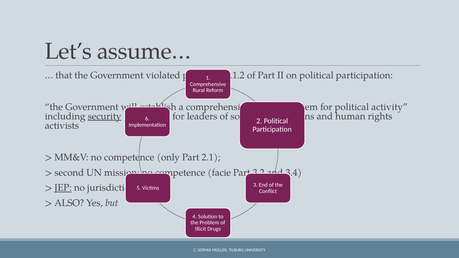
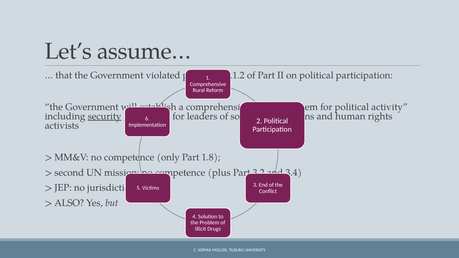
2.1: 2.1 -> 1.8
facie: facie -> plus
JEP underline: present -> none
